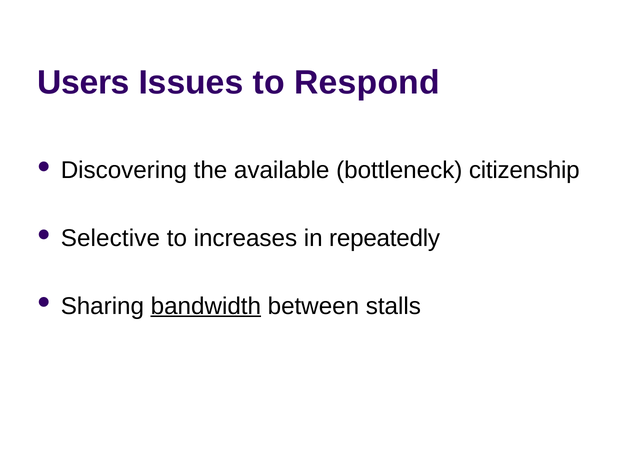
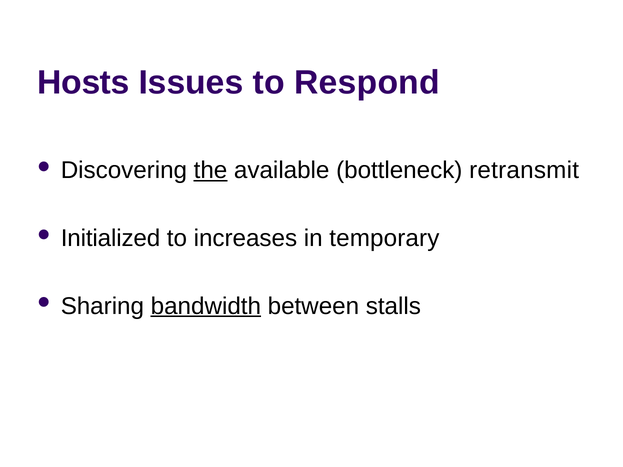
Users: Users -> Hosts
the underline: none -> present
citizenship: citizenship -> retransmit
Selective: Selective -> Initialized
repeatedly: repeatedly -> temporary
